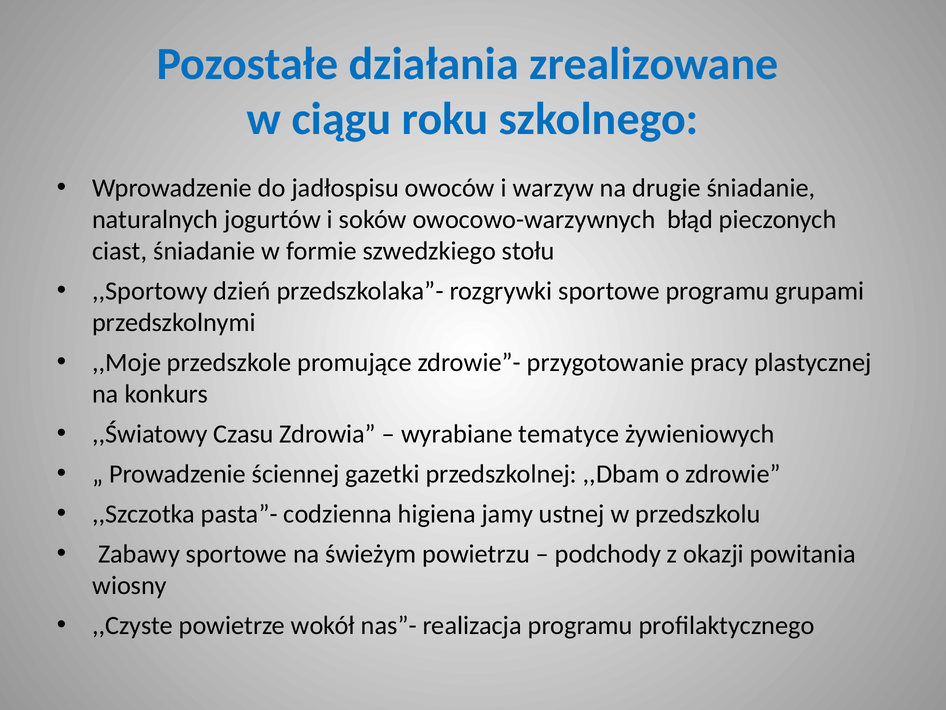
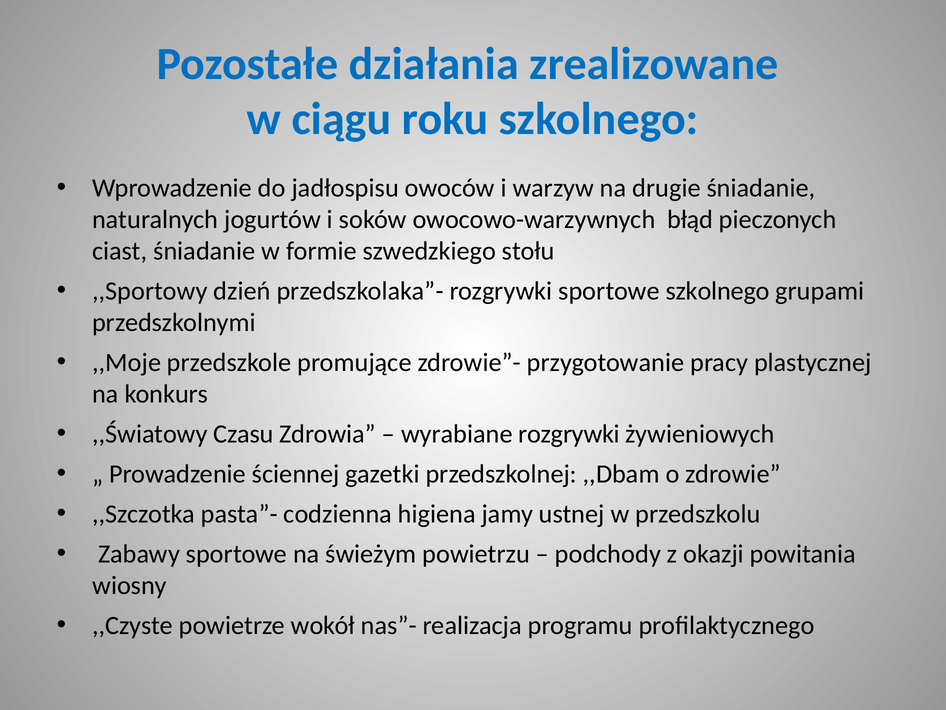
sportowe programu: programu -> szkolnego
wyrabiane tematyce: tematyce -> rozgrywki
